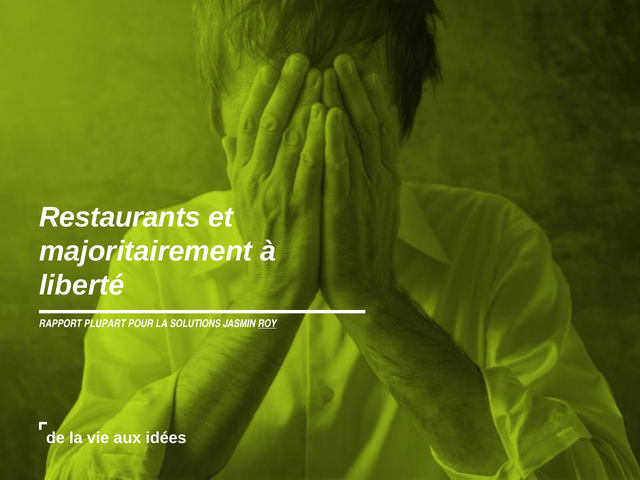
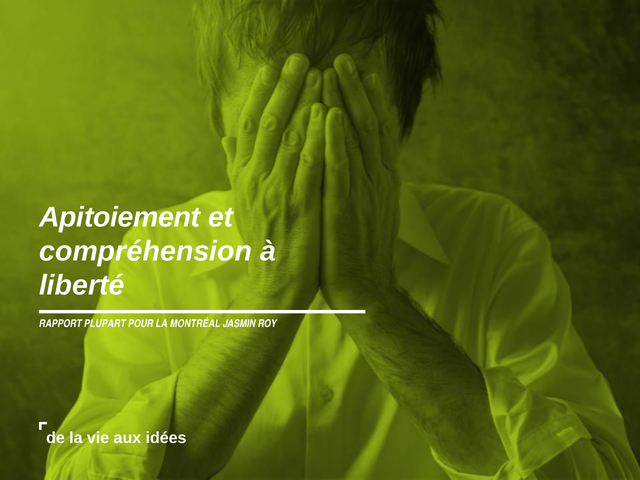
Restaurants: Restaurants -> Apitoiement
majoritairement: majoritairement -> compréhension
SOLUTIONS: SOLUTIONS -> MONTRÉAL
ROY underline: present -> none
